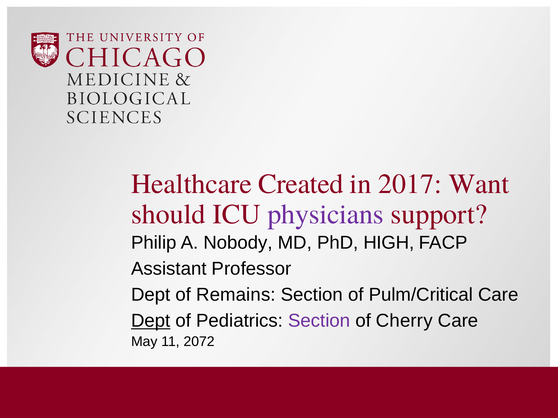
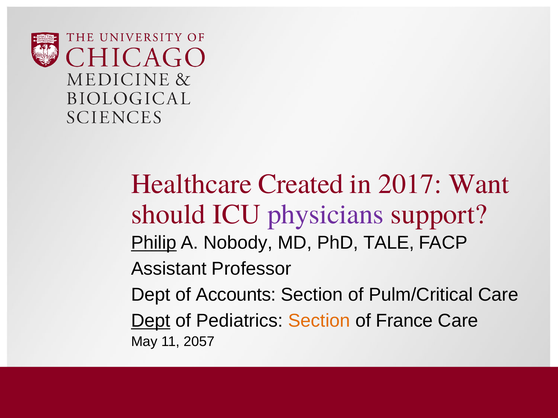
Philip underline: none -> present
HIGH: HIGH -> TALE
Remains: Remains -> Accounts
Section at (319, 321) colour: purple -> orange
Cherry: Cherry -> France
2072: 2072 -> 2057
